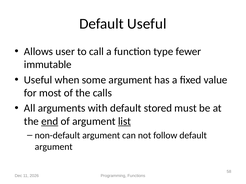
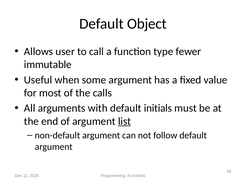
Default Useful: Useful -> Object
stored: stored -> initials
end underline: present -> none
